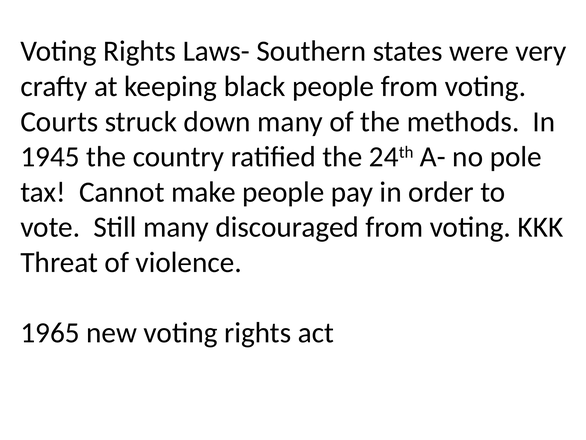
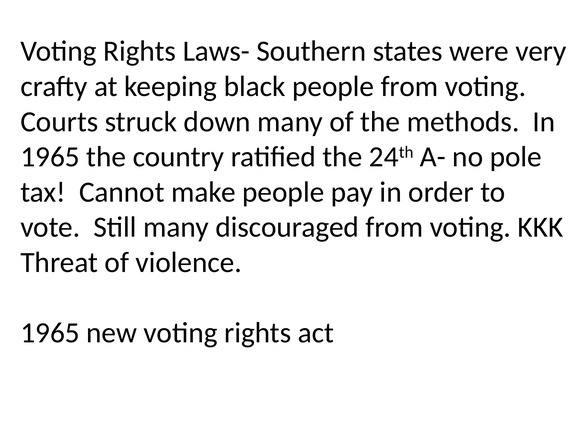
1945 at (50, 157): 1945 -> 1965
